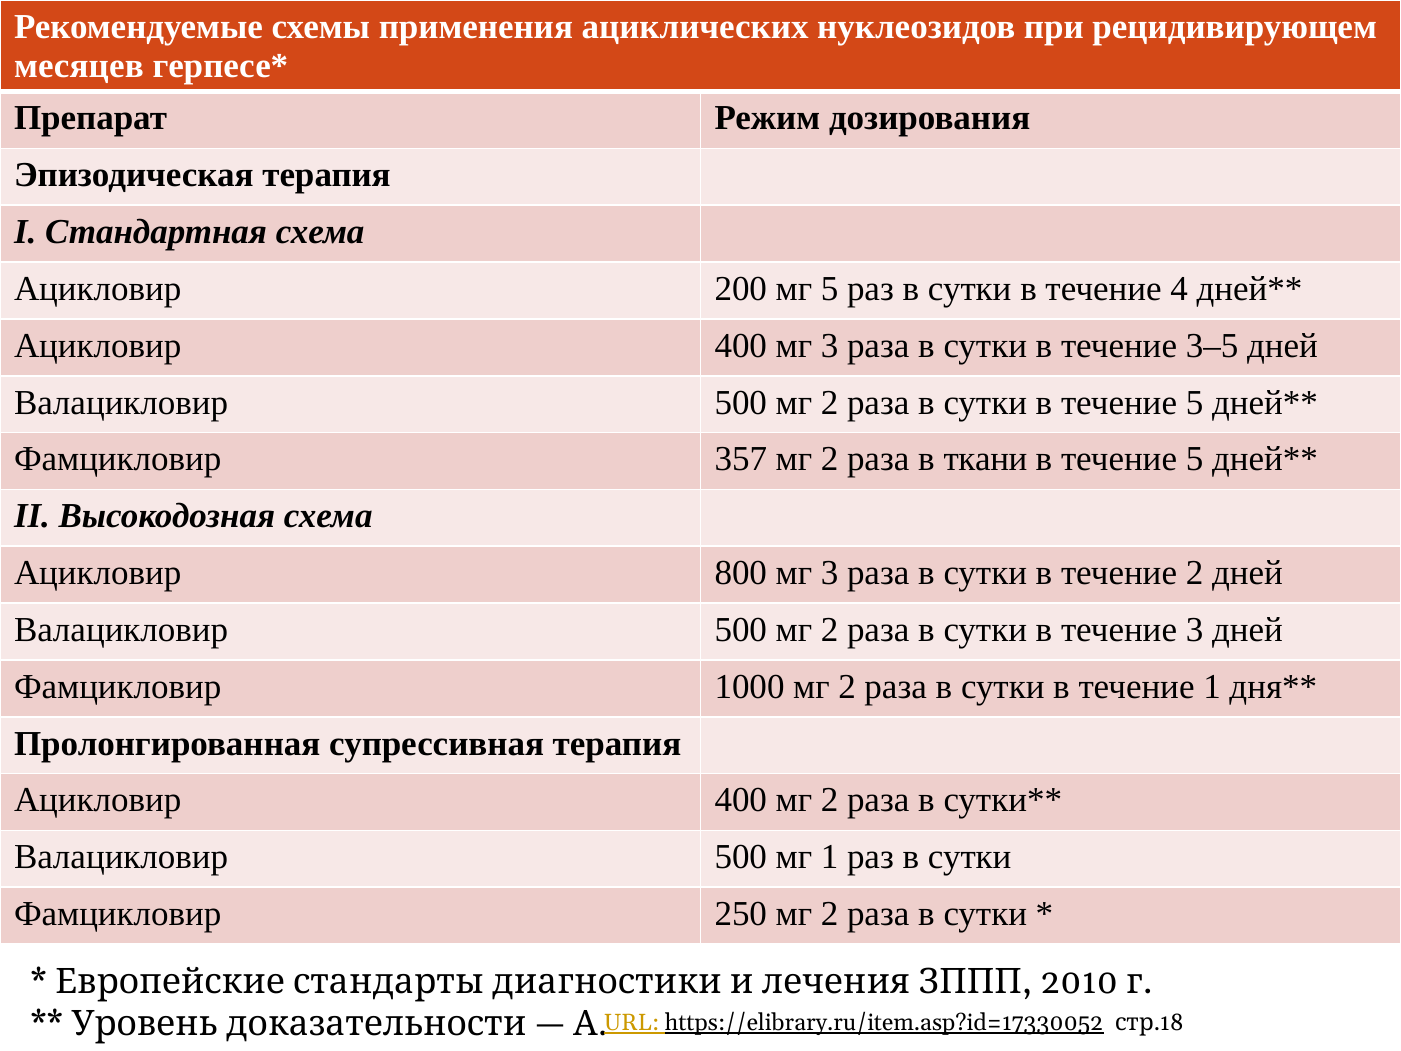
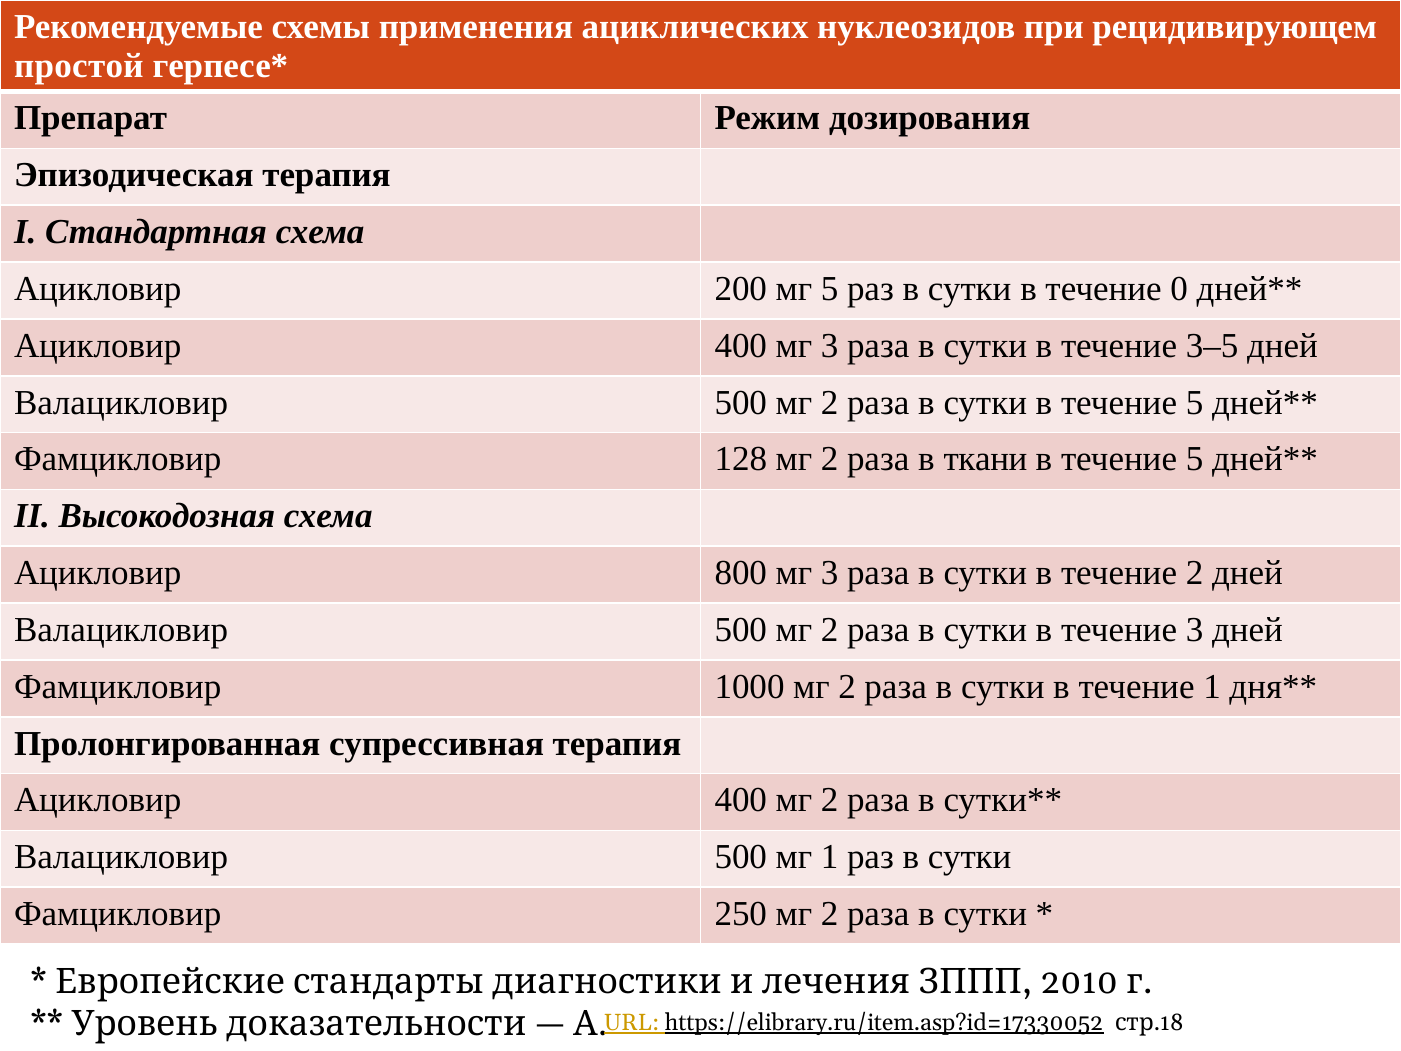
месяцев: месяцев -> простой
4: 4 -> 0
357: 357 -> 128
